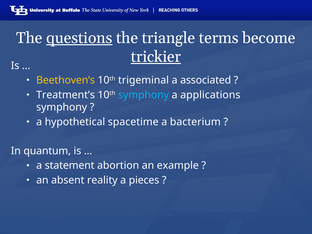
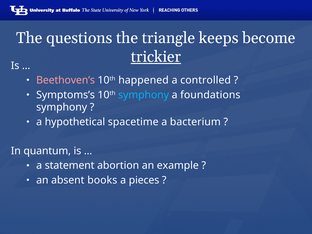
questions underline: present -> none
terms: terms -> keeps
Beethoven’s colour: yellow -> pink
trigeminal: trigeminal -> happened
associated: associated -> controlled
Treatment’s: Treatment’s -> Symptoms’s
applications: applications -> foundations
reality: reality -> books
